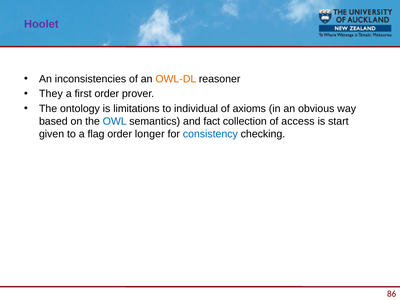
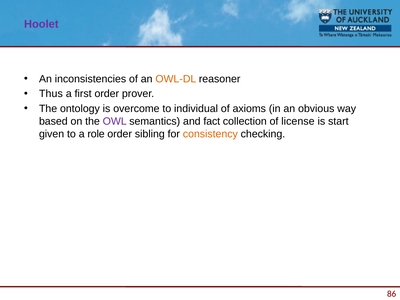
They: They -> Thus
limitations: limitations -> overcome
OWL colour: blue -> purple
access: access -> license
flag: flag -> role
longer: longer -> sibling
consistency colour: blue -> orange
